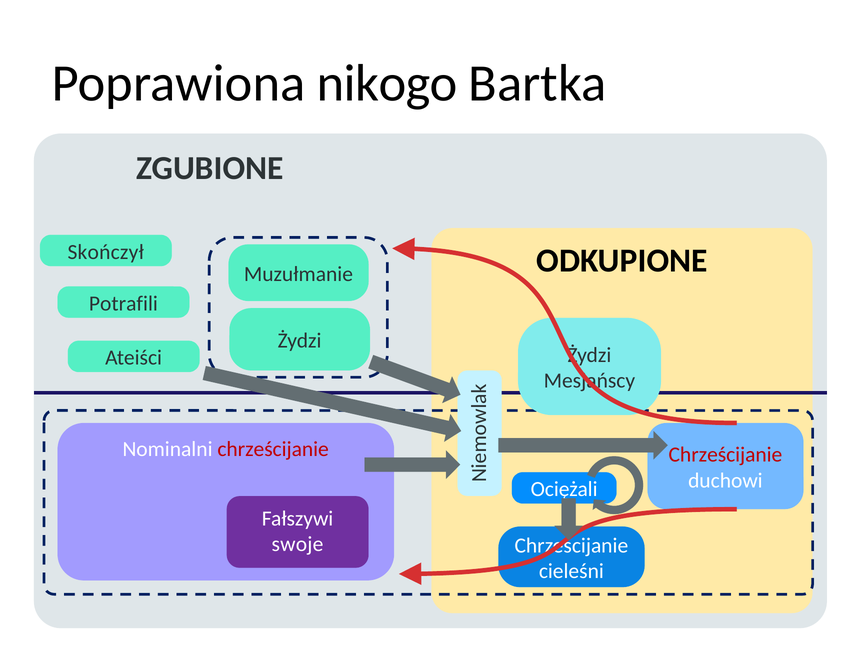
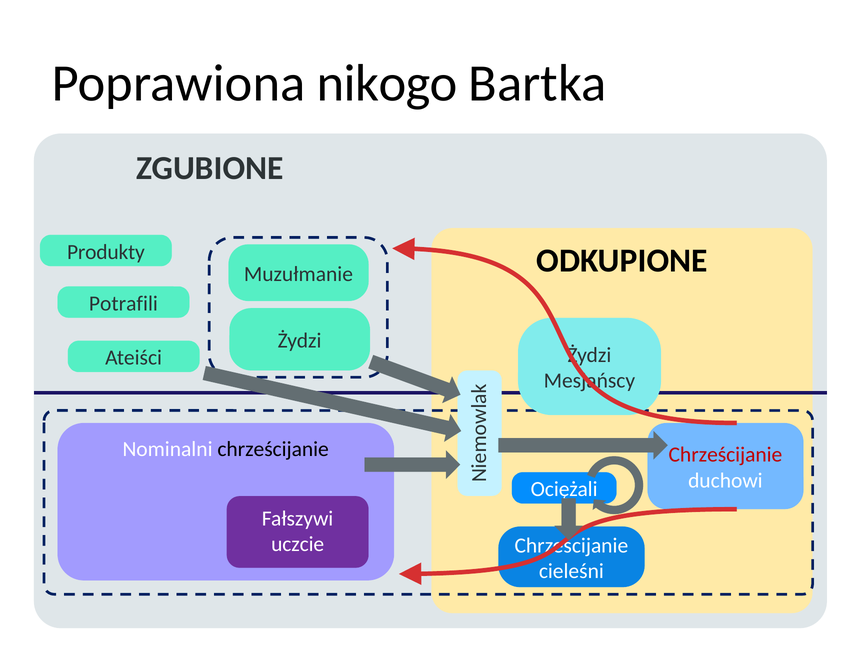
Skończył: Skończył -> Produkty
chrześcijanie at (273, 449) colour: red -> black
swoje: swoje -> uczcie
